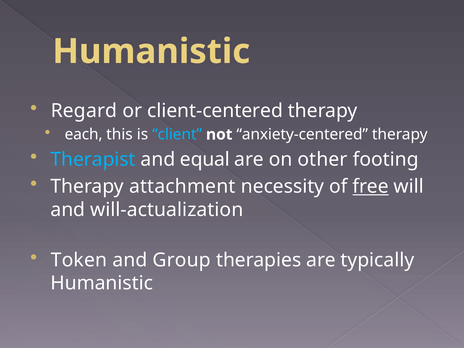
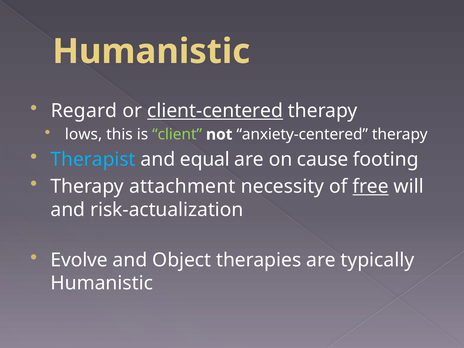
client-centered underline: none -> present
each: each -> lows
client colour: light blue -> light green
other: other -> cause
will-actualization: will-actualization -> risk-actualization
Token: Token -> Evolve
Group: Group -> Object
